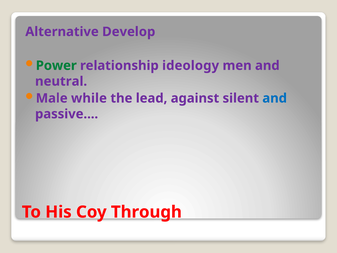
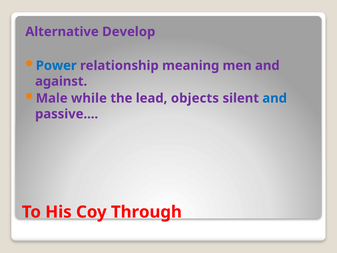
Power colour: green -> blue
ideology: ideology -> meaning
neutral: neutral -> against
against: against -> objects
